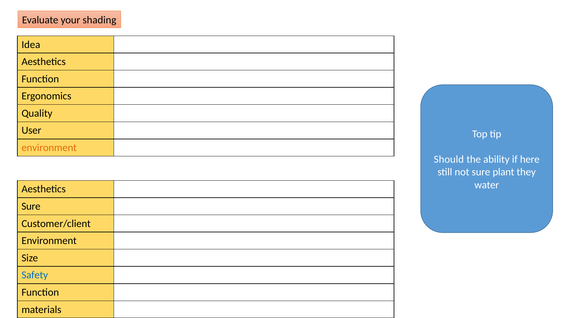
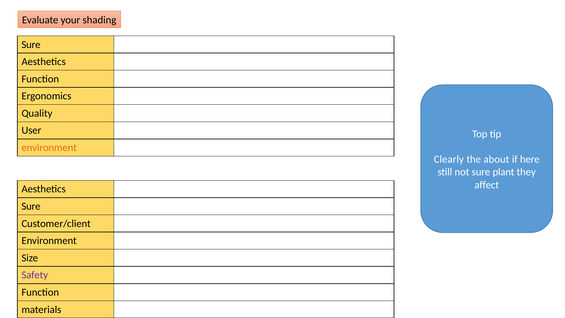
Idea at (31, 44): Idea -> Sure
Should: Should -> Clearly
ability: ability -> about
water: water -> affect
Safety colour: blue -> purple
